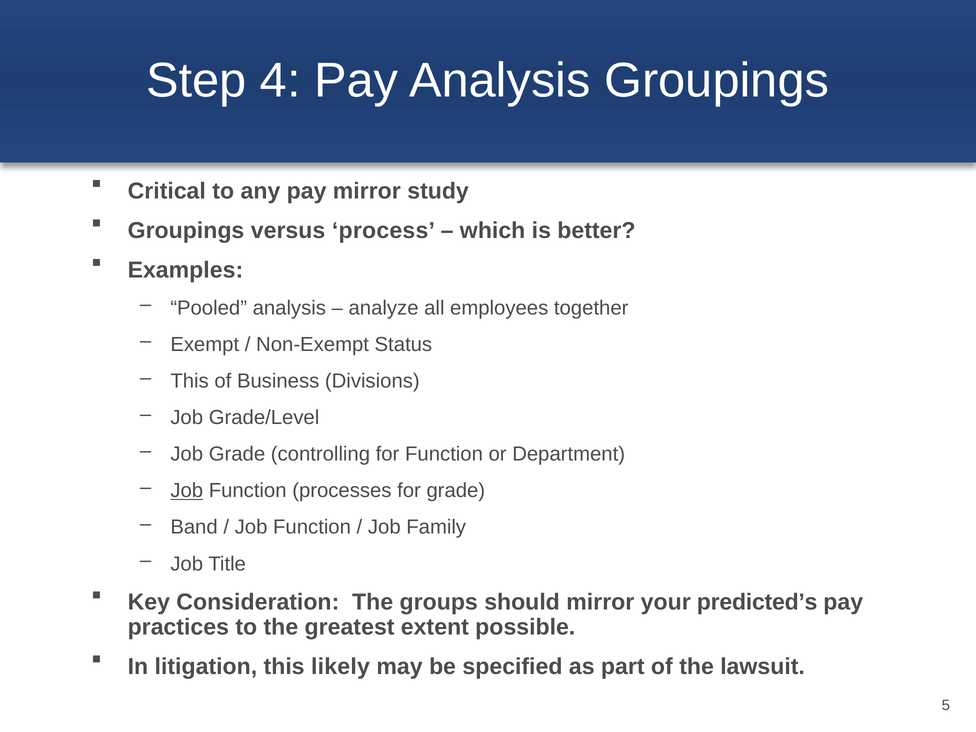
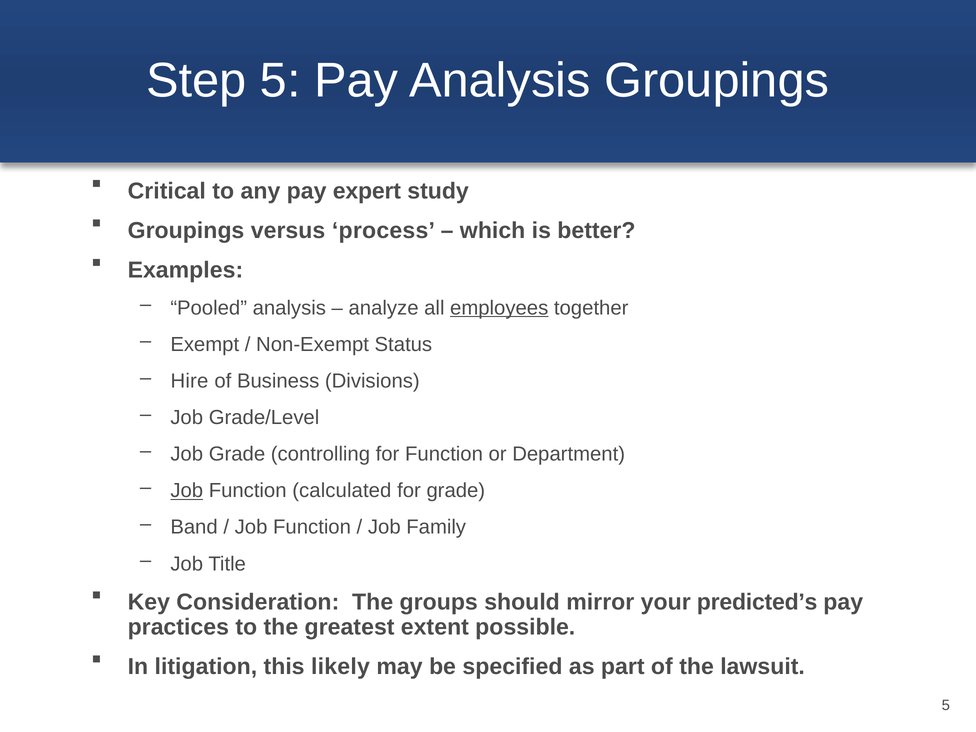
Step 4: 4 -> 5
pay mirror: mirror -> expert
employees underline: none -> present
This at (190, 381): This -> Hire
processes: processes -> calculated
